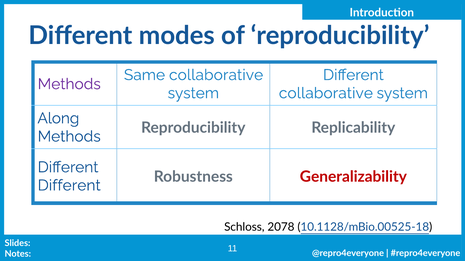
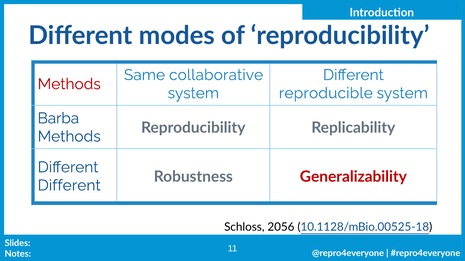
Methods at (69, 84) colour: purple -> red
collaborative at (326, 93): collaborative -> reproducible
Along: Along -> Barba
2078: 2078 -> 2056
